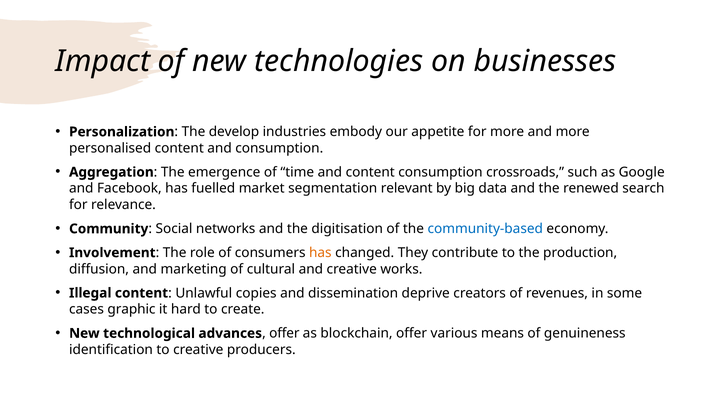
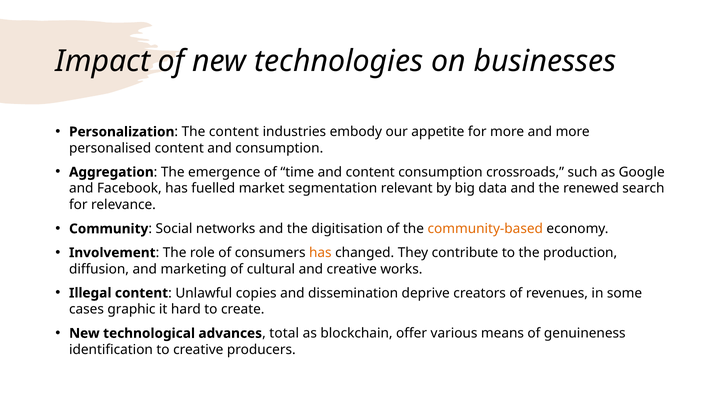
The develop: develop -> content
community-based colour: blue -> orange
offer at (284, 333): offer -> total
